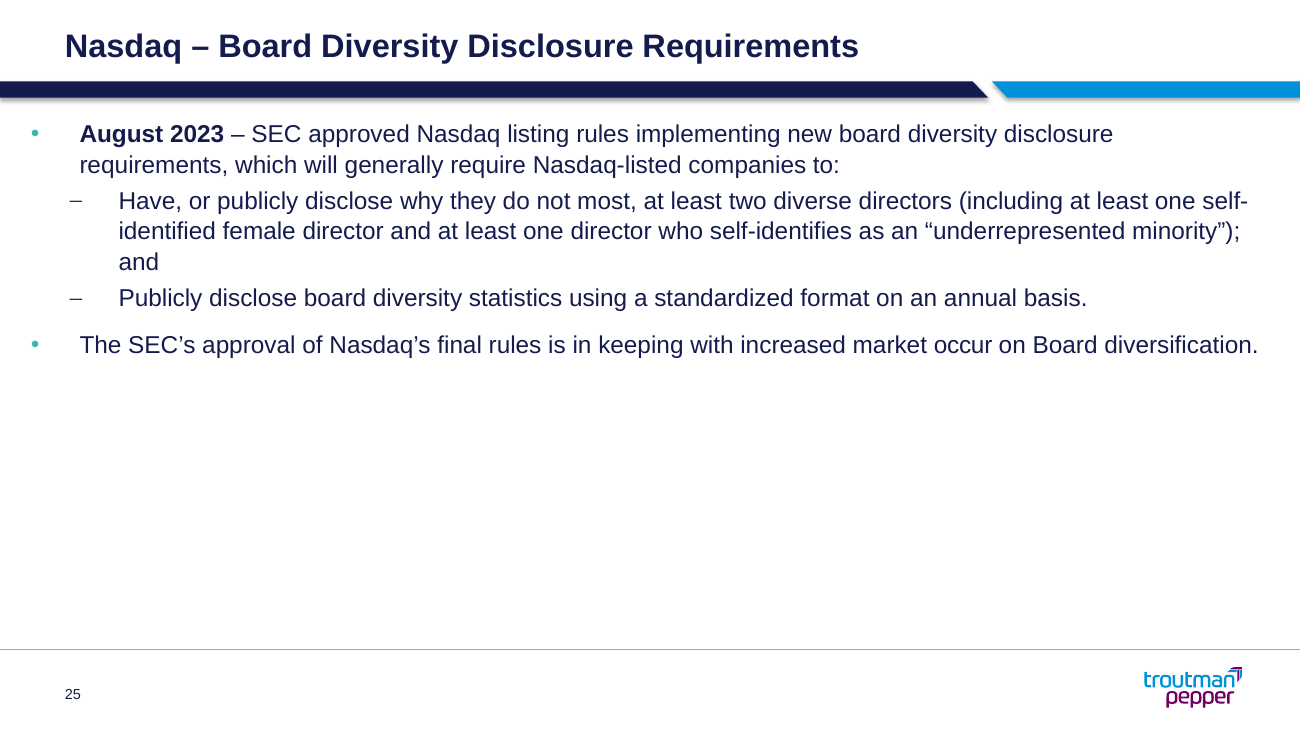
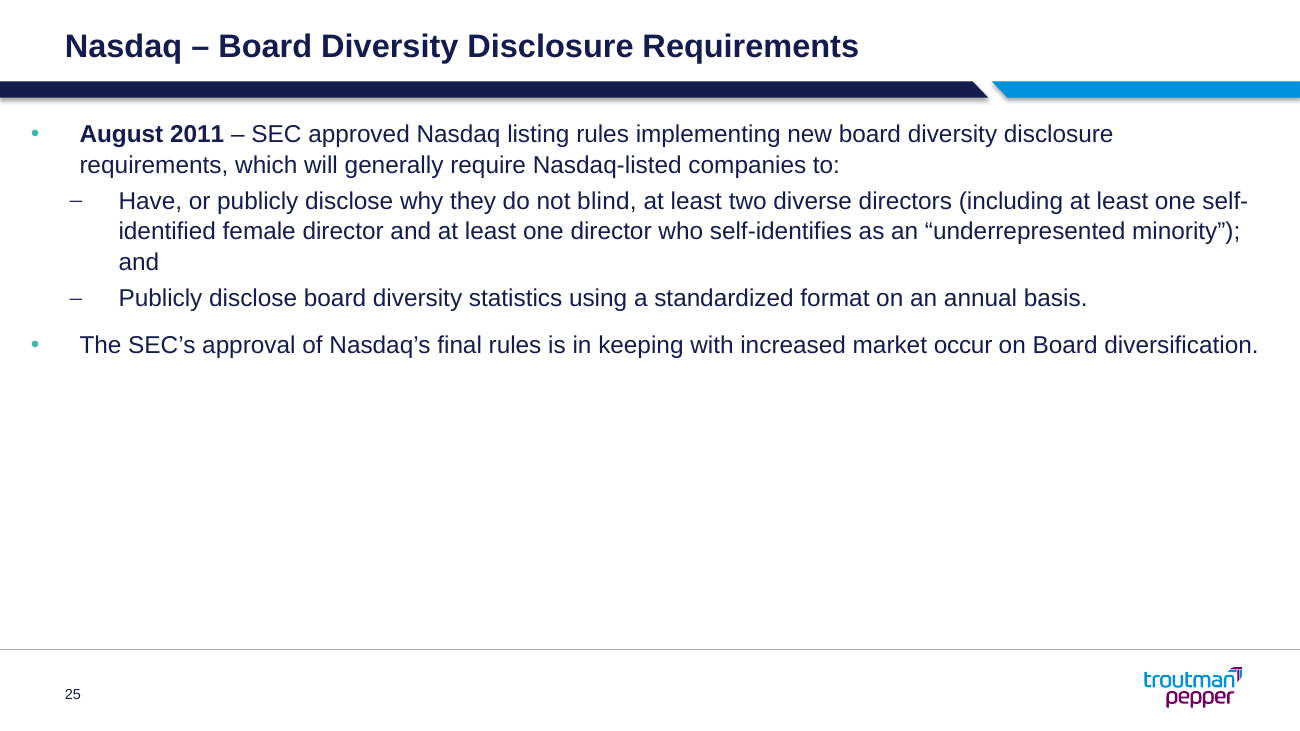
2023: 2023 -> 2011
most: most -> blind
